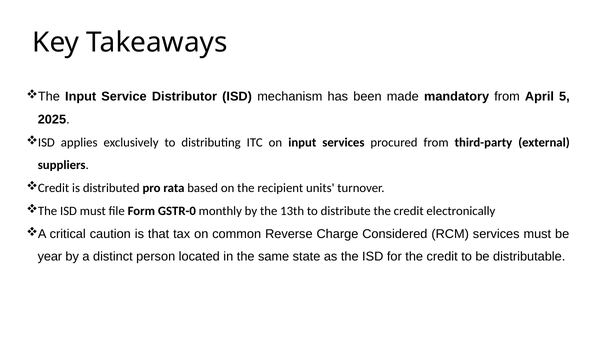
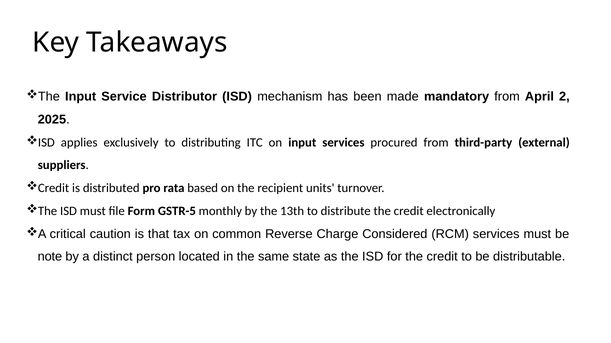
5: 5 -> 2
GSTR-0: GSTR-0 -> GSTR-5
year: year -> note
